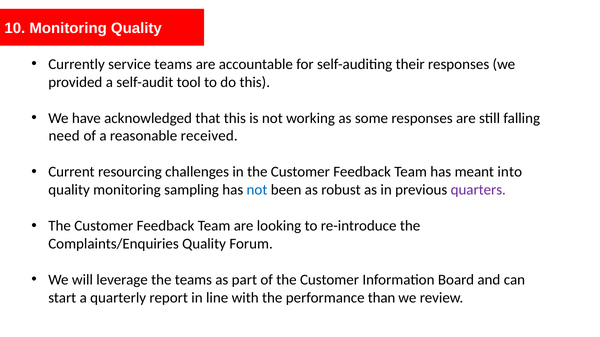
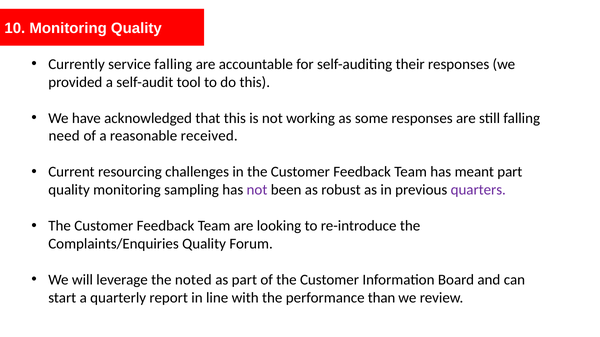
service teams: teams -> falling
meant into: into -> part
not at (257, 190) colour: blue -> purple
the teams: teams -> noted
